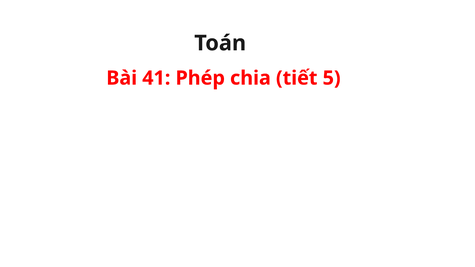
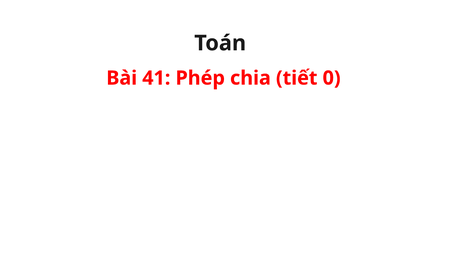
5: 5 -> 0
